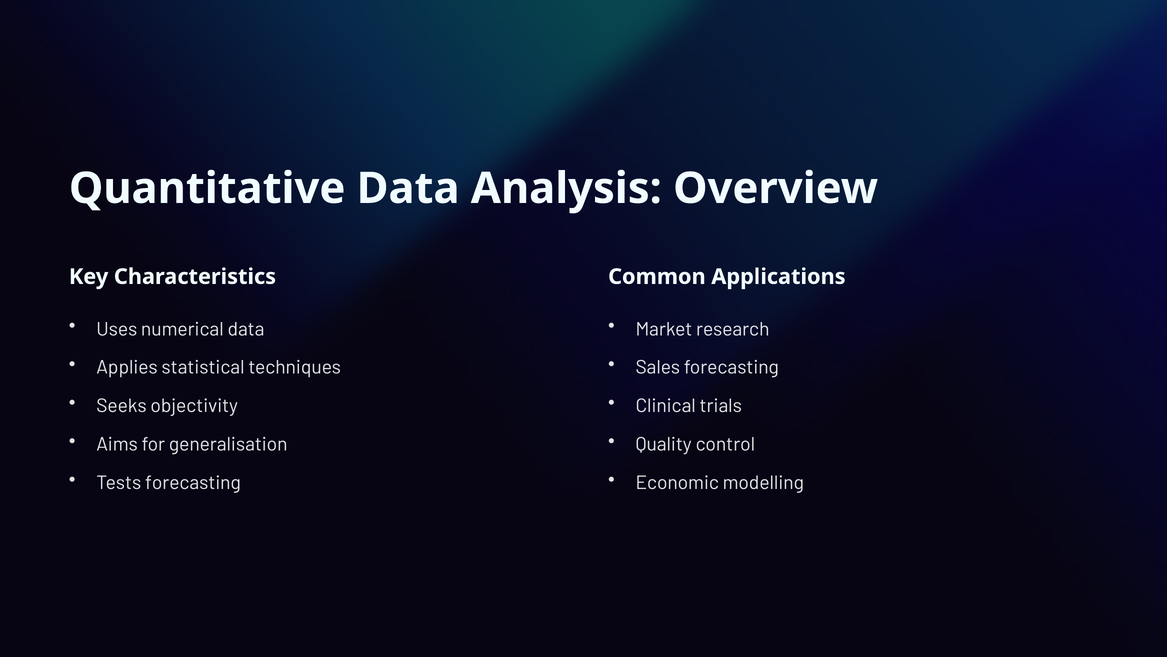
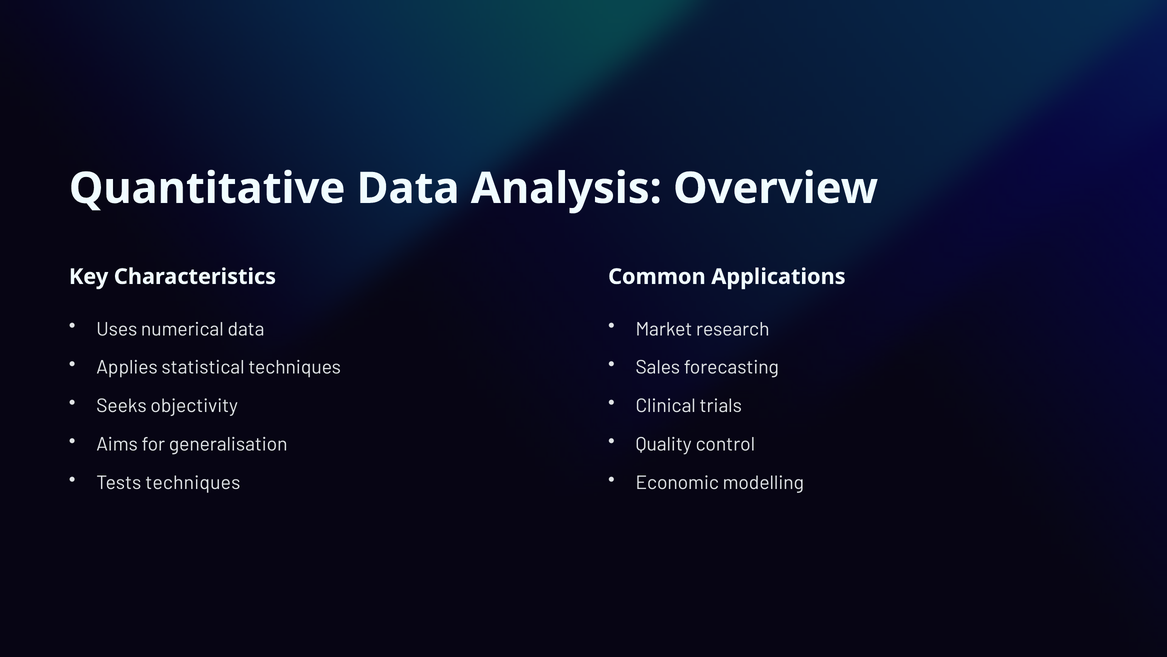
Tests forecasting: forecasting -> techniques
